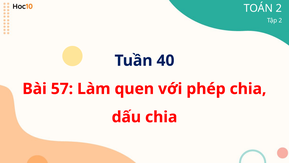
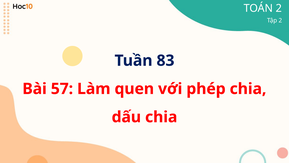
40: 40 -> 83
